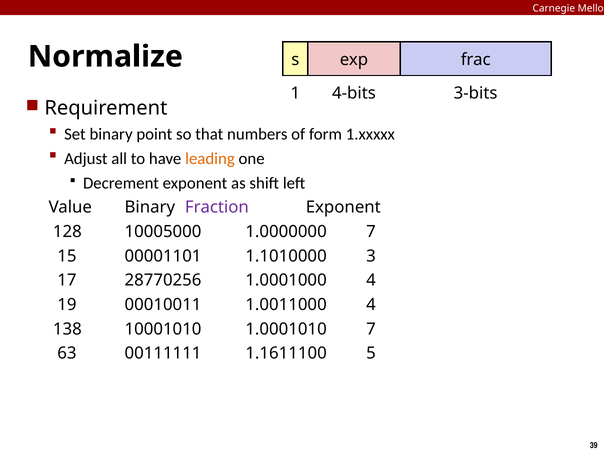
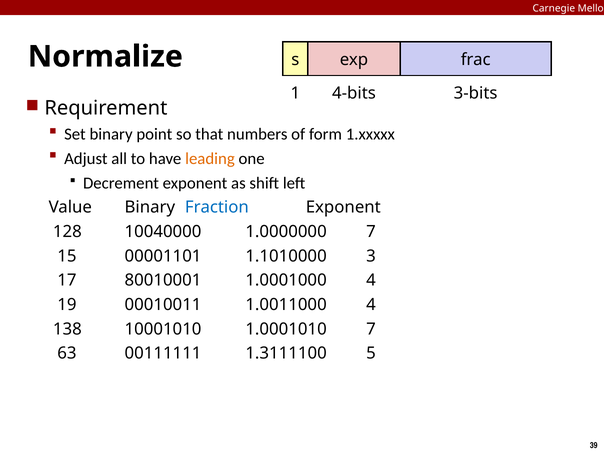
Fraction colour: purple -> blue
10005000: 10005000 -> 10040000
28770256: 28770256 -> 80010001
1.1611100: 1.1611100 -> 1.3111100
